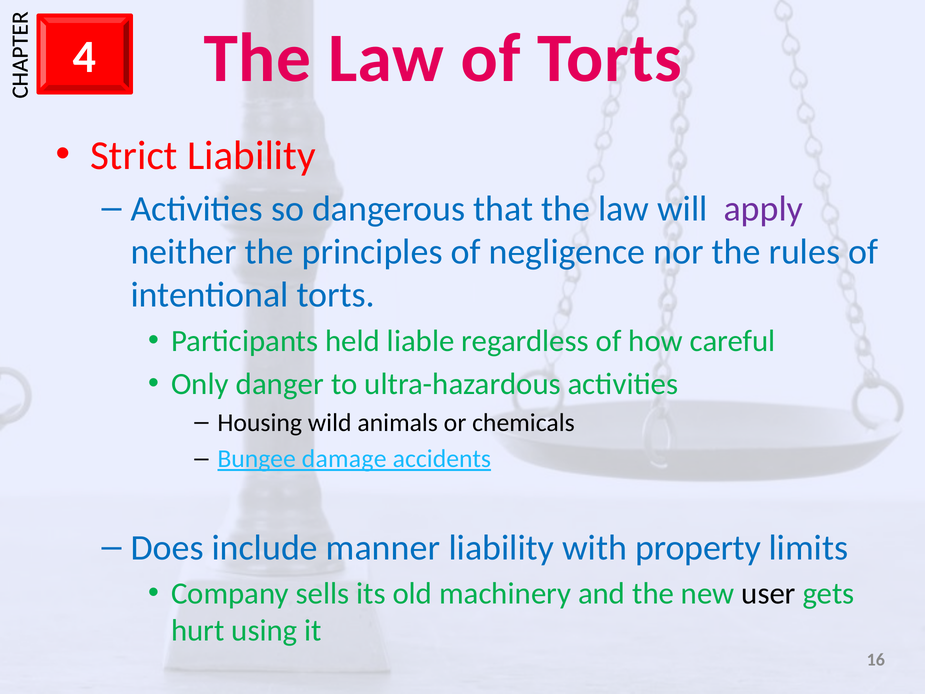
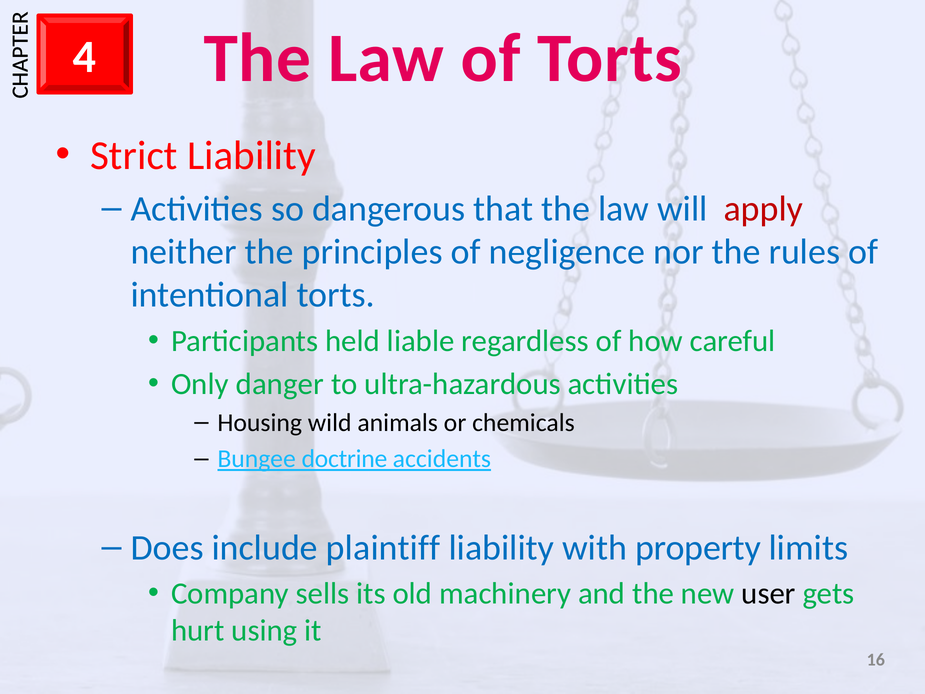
apply colour: purple -> red
damage: damage -> doctrine
manner: manner -> plaintiff
